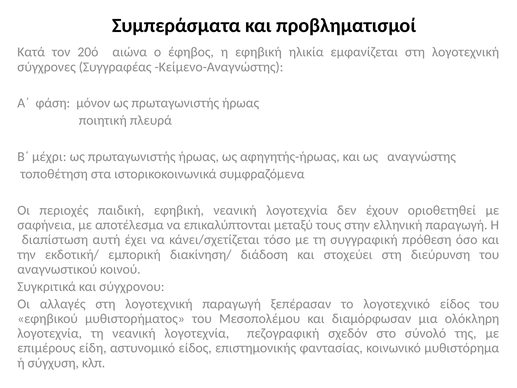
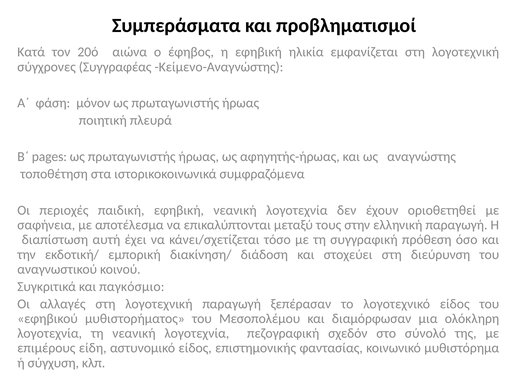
μέχρι: μέχρι -> pages
σύγχρονου: σύγχρονου -> παγκόσμιο
